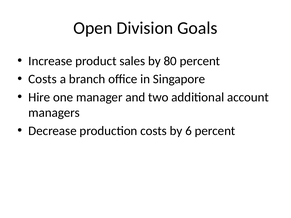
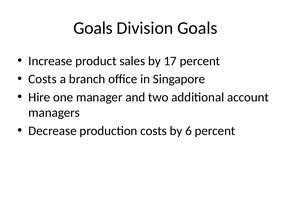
Open at (93, 28): Open -> Goals
80: 80 -> 17
